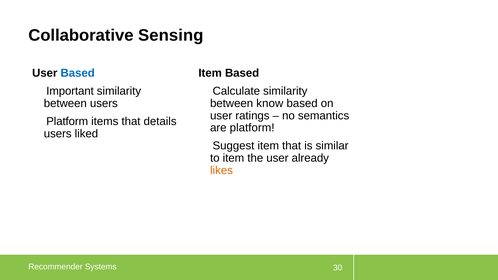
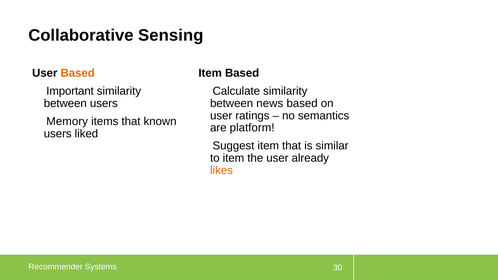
Based at (78, 73) colour: blue -> orange
know: know -> news
Platform at (67, 121): Platform -> Memory
details: details -> known
